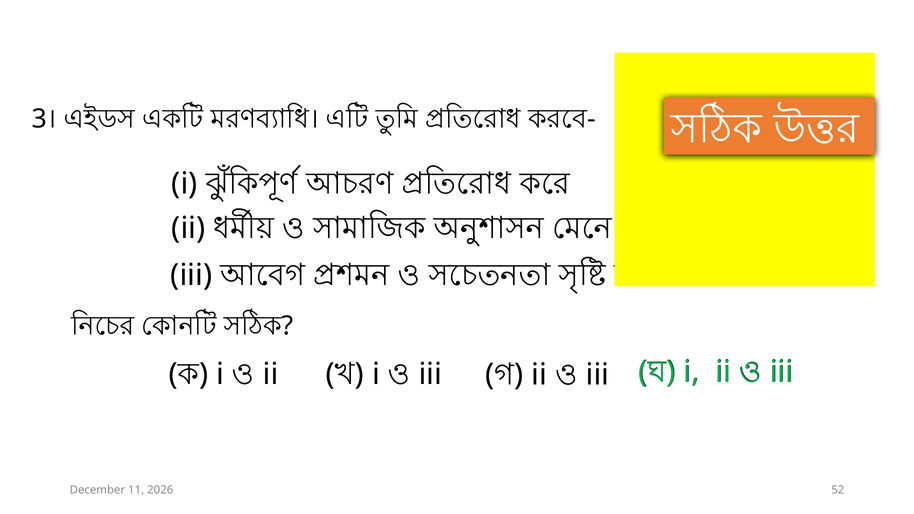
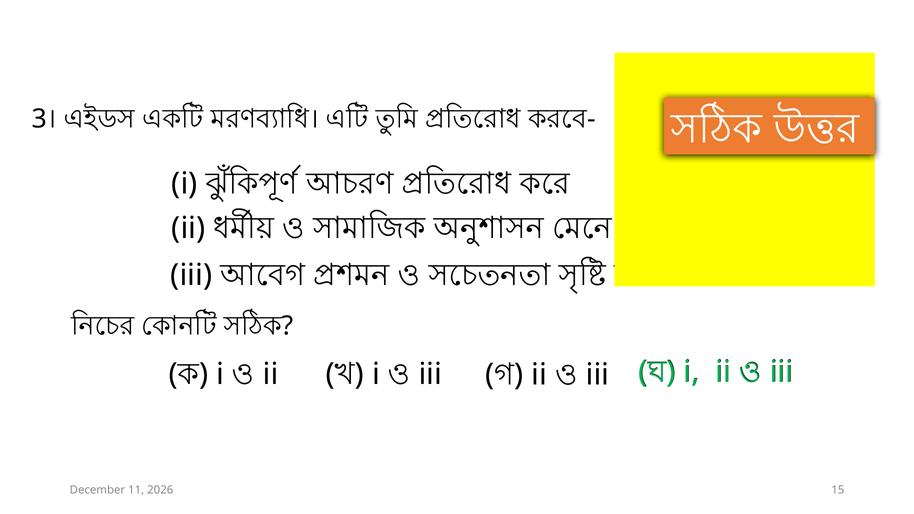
52: 52 -> 15
